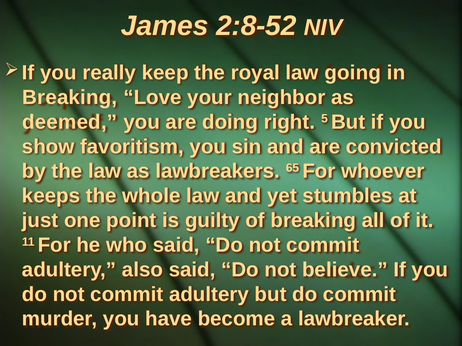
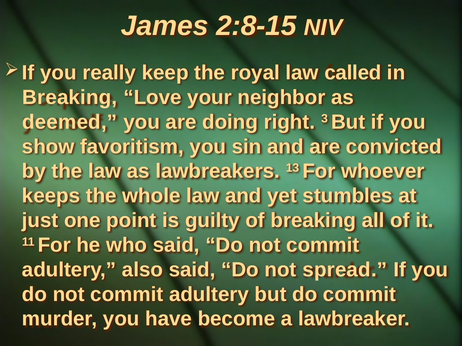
2:8-52: 2:8-52 -> 2:8-15
going: going -> called
5: 5 -> 3
65: 65 -> 13
believe: believe -> spread
